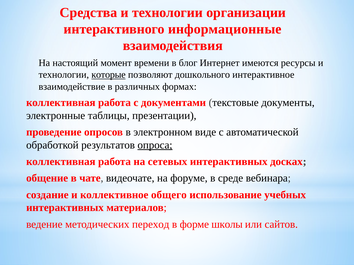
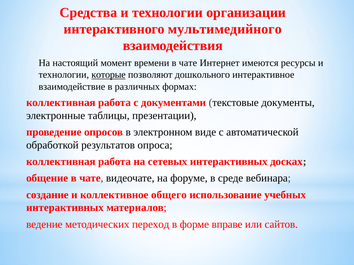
информационные: информационные -> мультимедийного
времени в блог: блог -> чате
опроса underline: present -> none
школы: школы -> вправе
